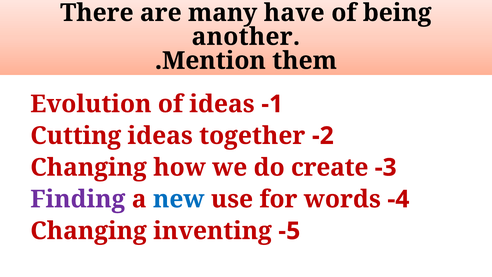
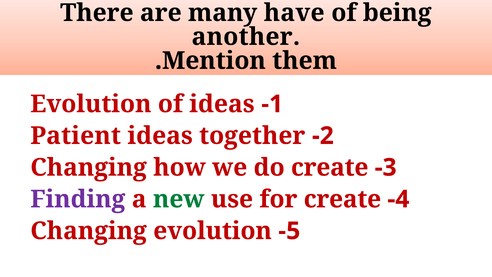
Cutting: Cutting -> Patient
new colour: blue -> green
for words: words -> create
Changing inventing: inventing -> evolution
